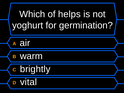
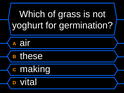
helps: helps -> grass
warm: warm -> these
brightly: brightly -> making
